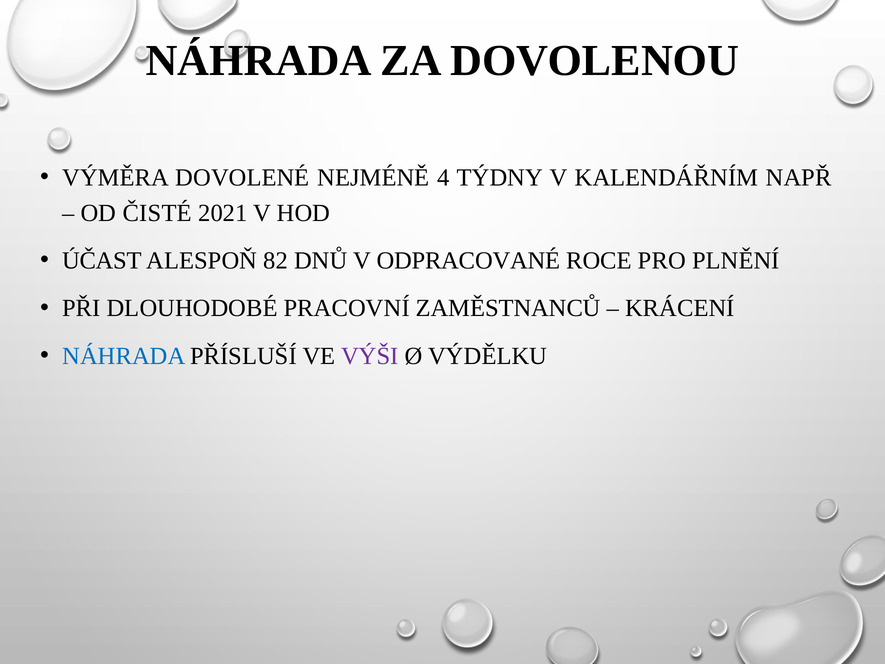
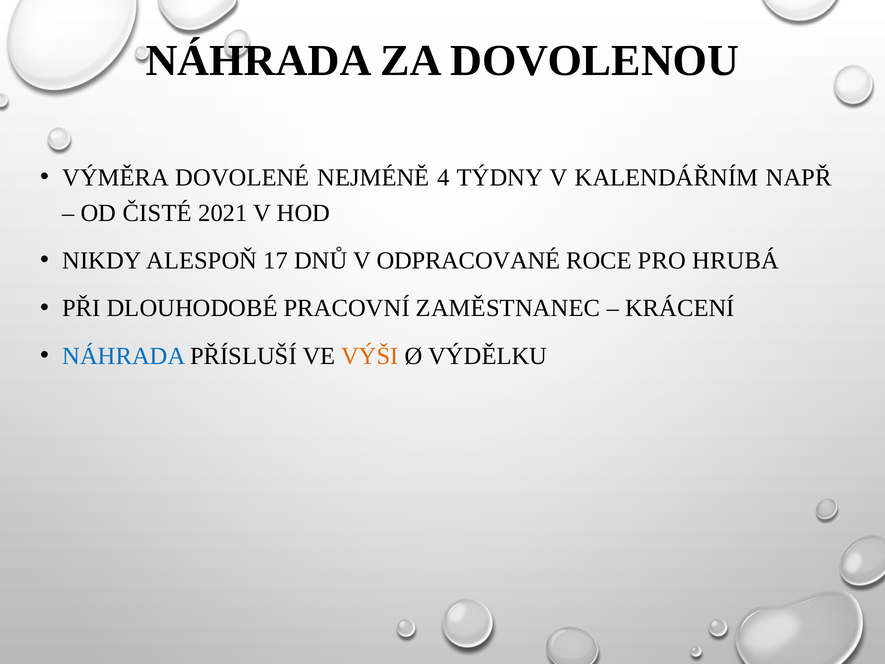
ÚČAST: ÚČAST -> NIKDY
82: 82 -> 17
PLNĚNÍ: PLNĚNÍ -> HRUBÁ
ZAMĚSTNANCŮ: ZAMĚSTNANCŮ -> ZAMĚSTNANEC
VÝŠI colour: purple -> orange
